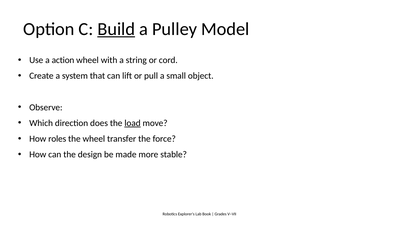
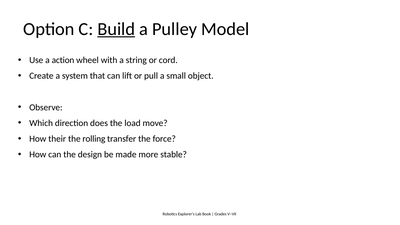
load underline: present -> none
roles: roles -> their
the wheel: wheel -> rolling
